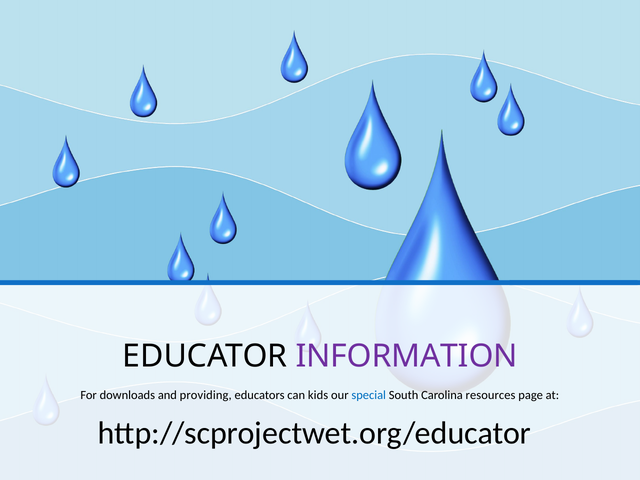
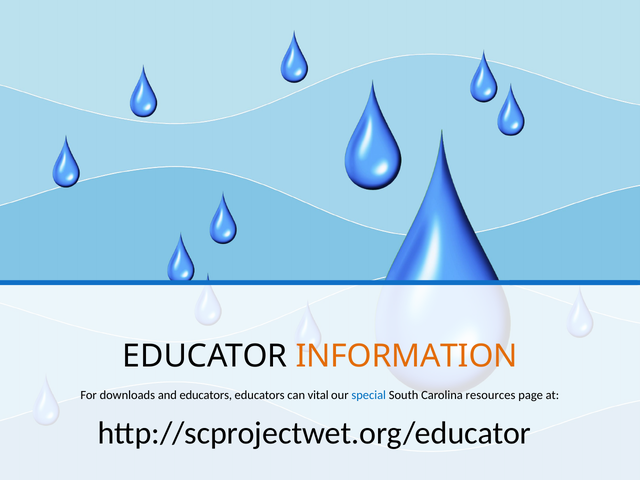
INFORMATION colour: purple -> orange
and providing: providing -> educators
kids: kids -> vital
